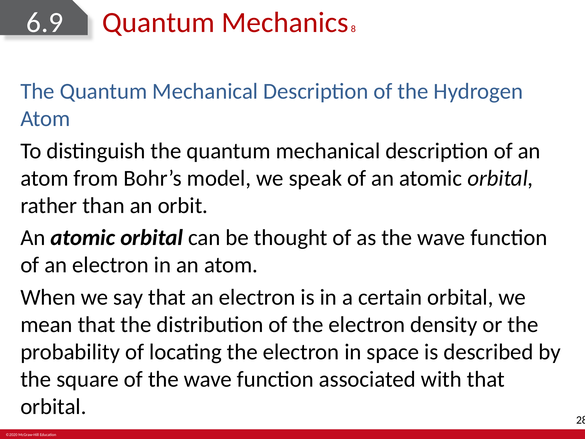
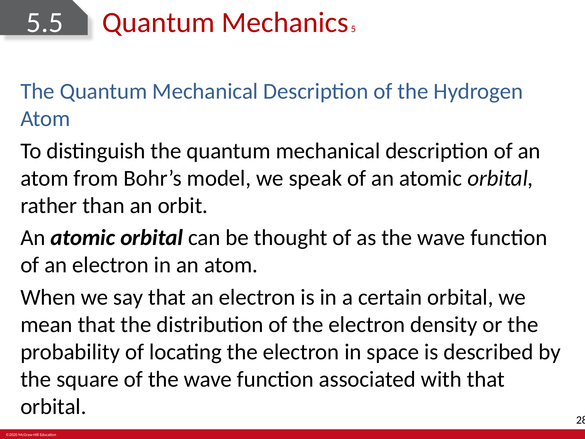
6.9: 6.9 -> 5.5
8: 8 -> 5
